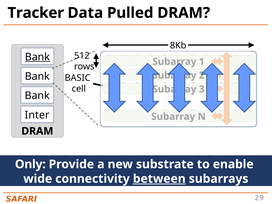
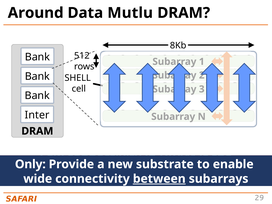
Tracker: Tracker -> Around
Pulled: Pulled -> Mutlu
Bank at (37, 57) underline: present -> none
BASIC: BASIC -> SHELL
